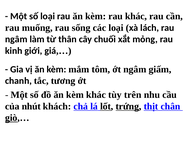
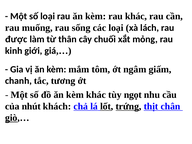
ngâm at (16, 39): ngâm -> được
trên: trên -> ngọt
